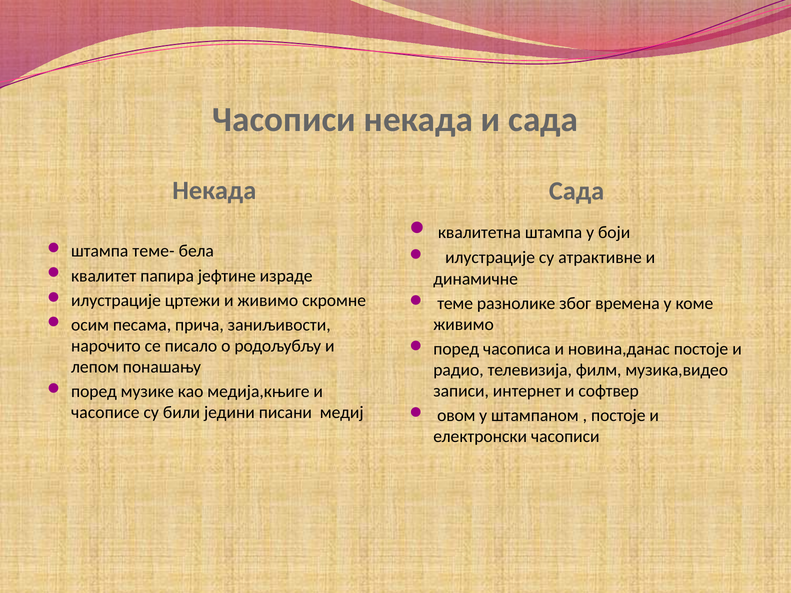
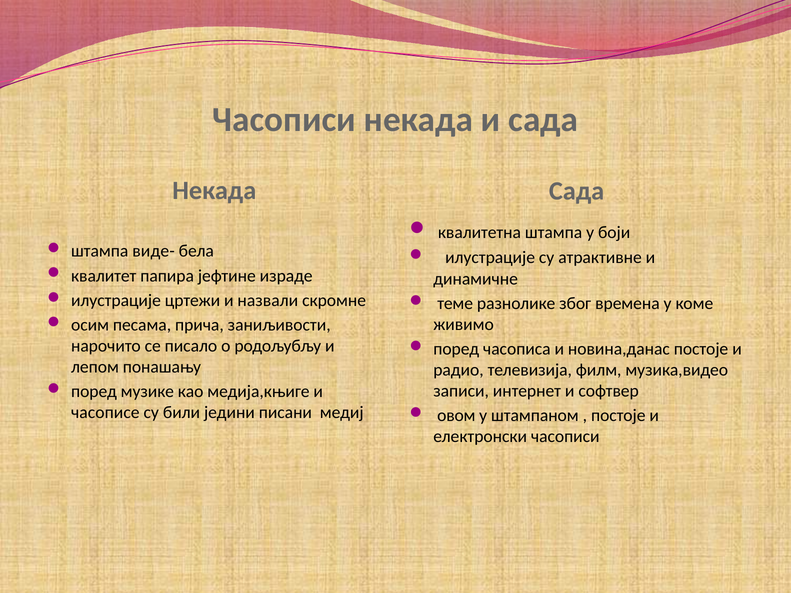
теме-: теме- -> виде-
и живимо: живимо -> назвали
